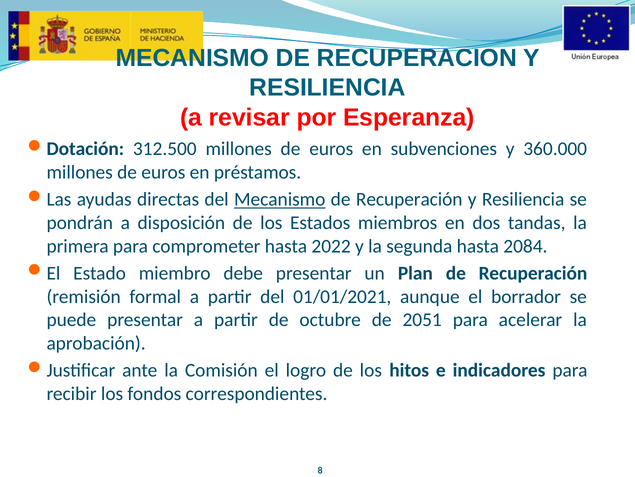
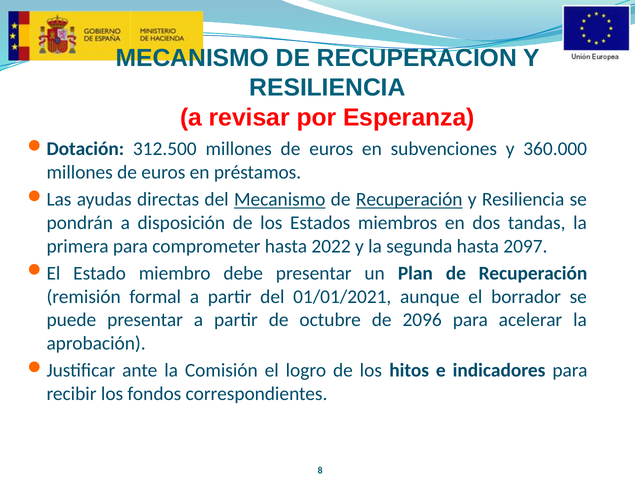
Recuperación at (409, 199) underline: none -> present
2084: 2084 -> 2097
2051: 2051 -> 2096
